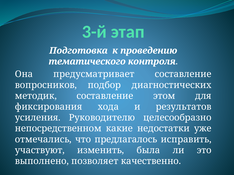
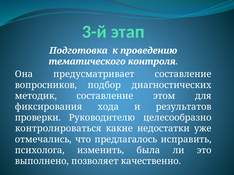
усиления: усиления -> проверки
непосредственном: непосредственном -> контролироваться
участвуют: участвуют -> психолога
